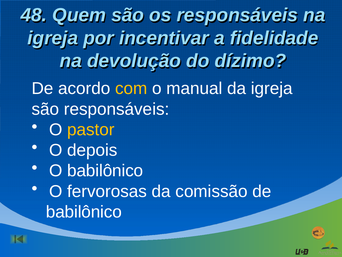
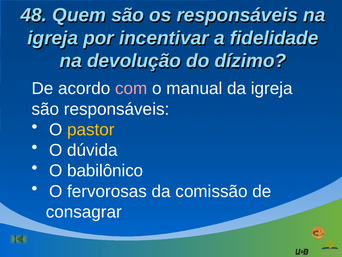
com colour: yellow -> pink
depois: depois -> dúvida
babilônico at (84, 212): babilônico -> consagrar
